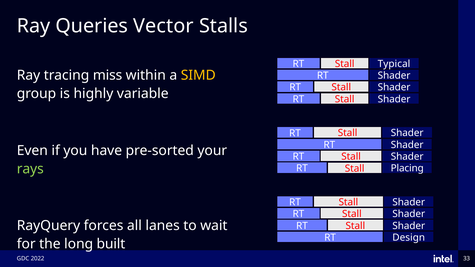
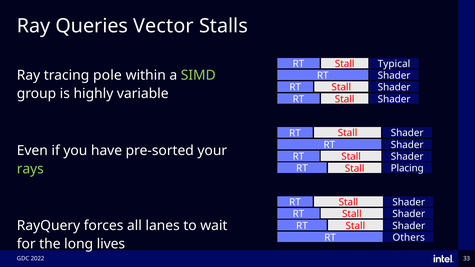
miss: miss -> pole
SIMD colour: yellow -> light green
Design: Design -> Others
built: built -> lives
